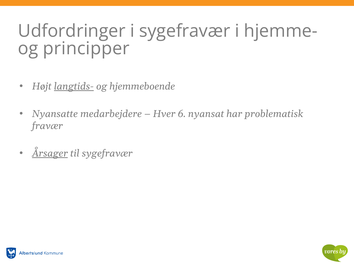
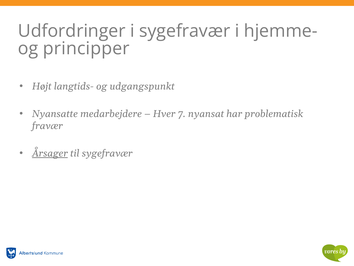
langtids- underline: present -> none
hjemmeboende: hjemmeboende -> udgangspunkt
6: 6 -> 7
